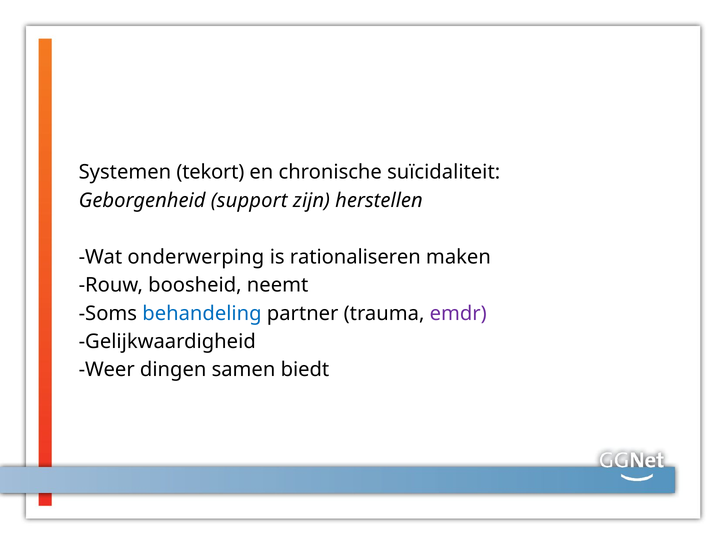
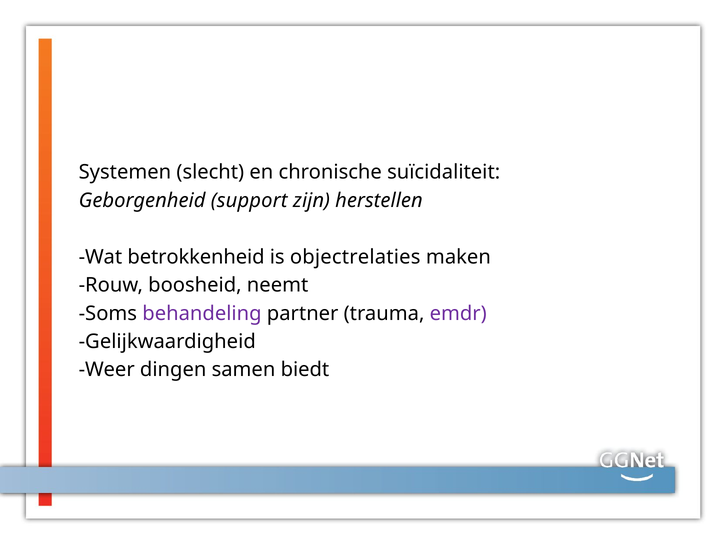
tekort: tekort -> slecht
onderwerping: onderwerping -> betrokkenheid
rationaliseren: rationaliseren -> objectrelaties
behandeling colour: blue -> purple
